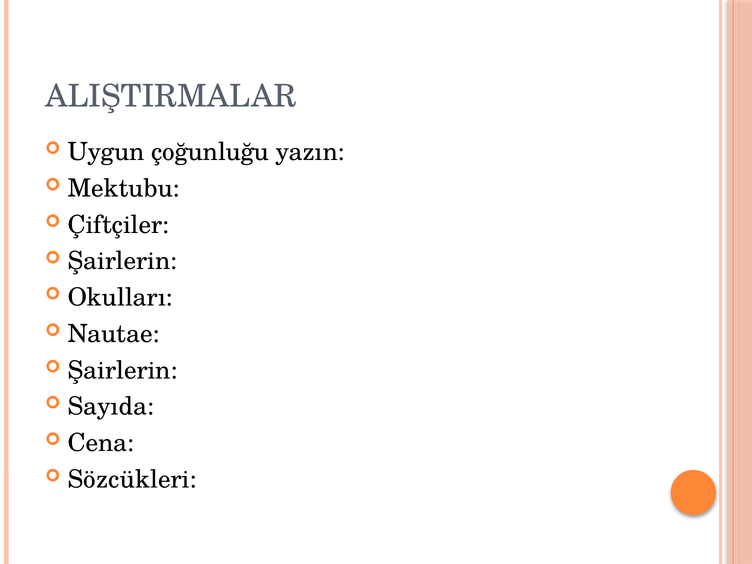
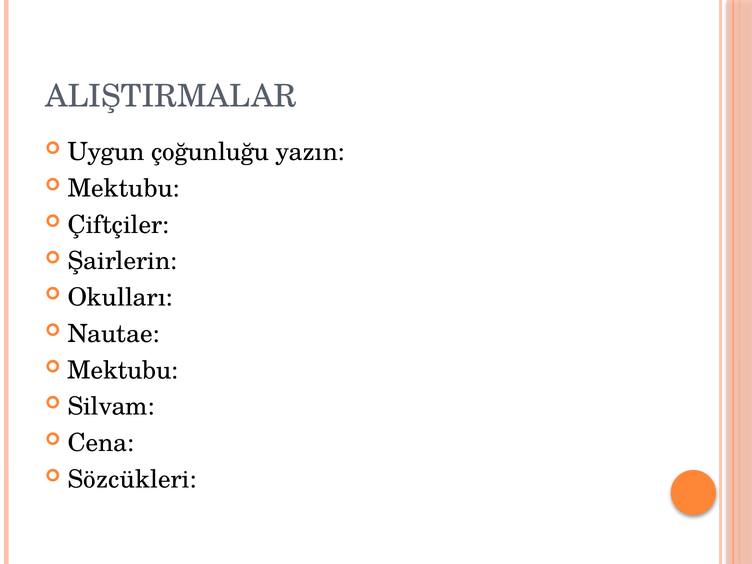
Şairlerin at (123, 370): Şairlerin -> Mektubu
Sayıda: Sayıda -> Silvam
